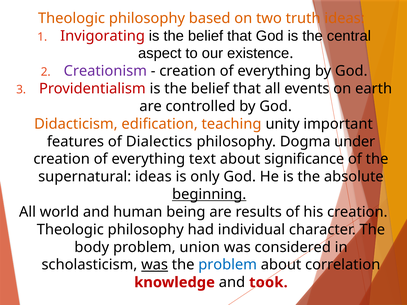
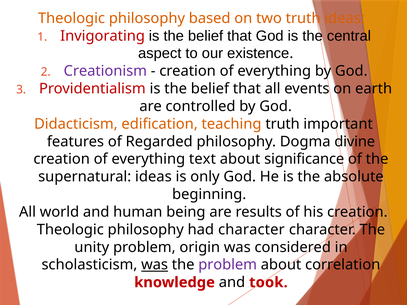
teaching unity: unity -> truth
Dialectics: Dialectics -> Regarded
under: under -> divine
beginning underline: present -> none
had individual: individual -> character
body: body -> unity
union: union -> origin
problem at (228, 265) colour: blue -> purple
